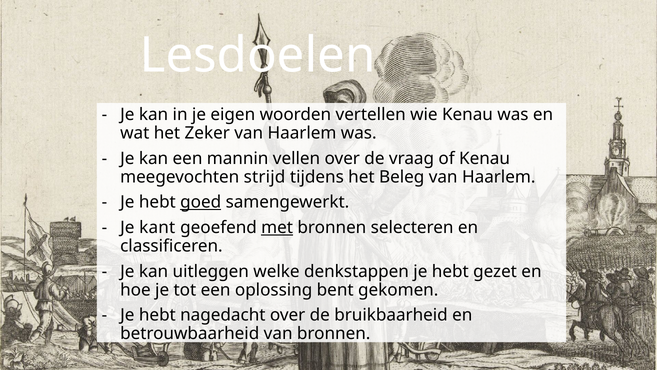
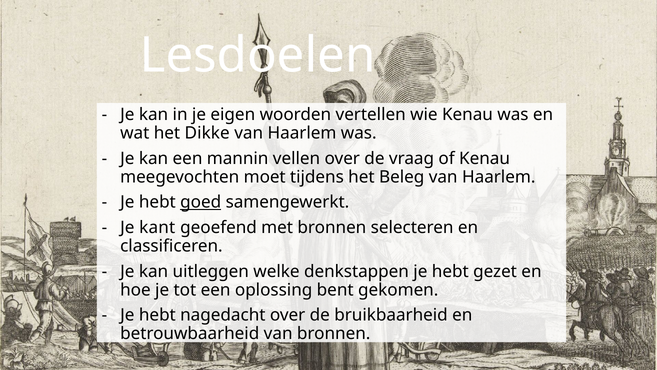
Zeker: Zeker -> Dikke
strijd: strijd -> moet
met underline: present -> none
